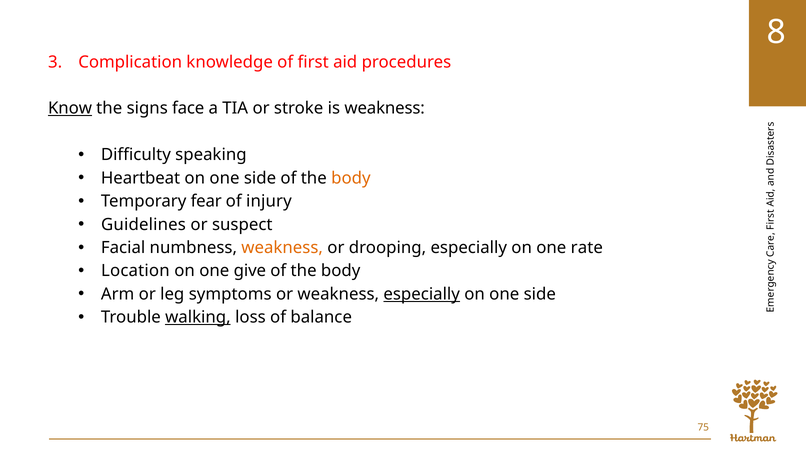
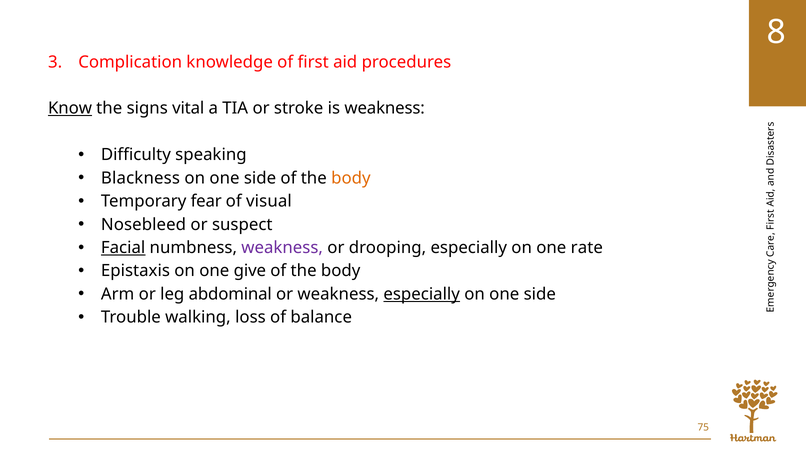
face: face -> vital
Heartbeat: Heartbeat -> Blackness
injury: injury -> visual
Guidelines: Guidelines -> Nosebleed
Facial underline: none -> present
weakness at (282, 247) colour: orange -> purple
Location: Location -> Epistaxis
symptoms: symptoms -> abdominal
walking underline: present -> none
